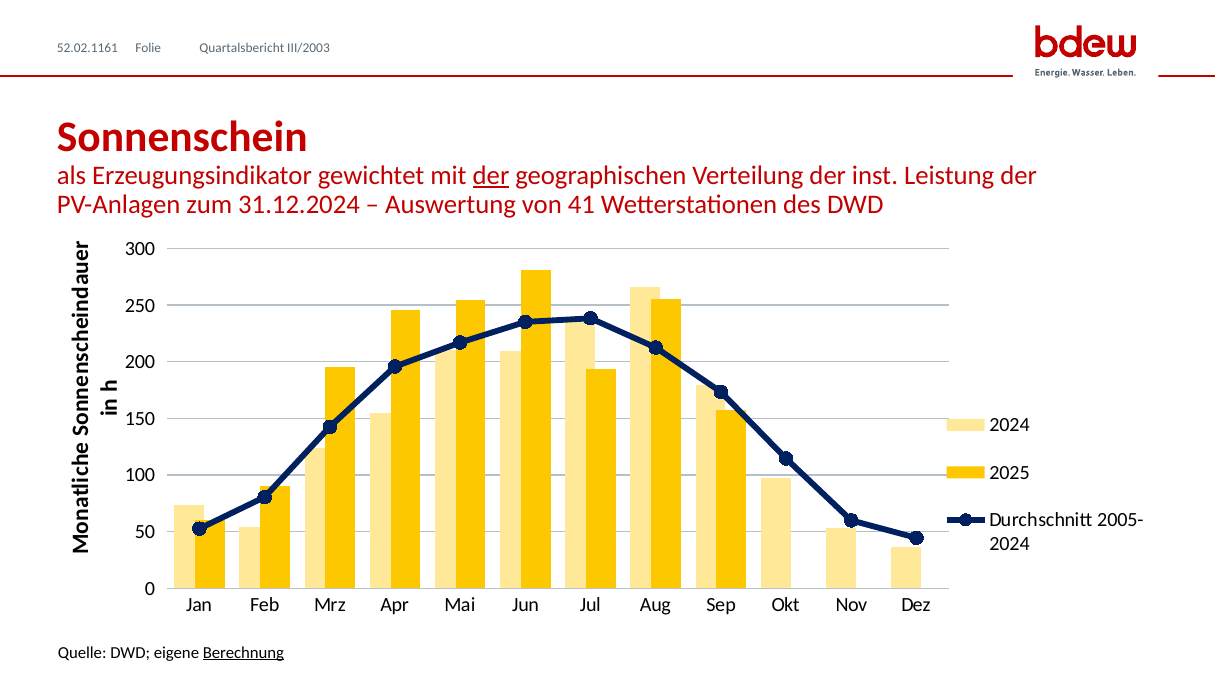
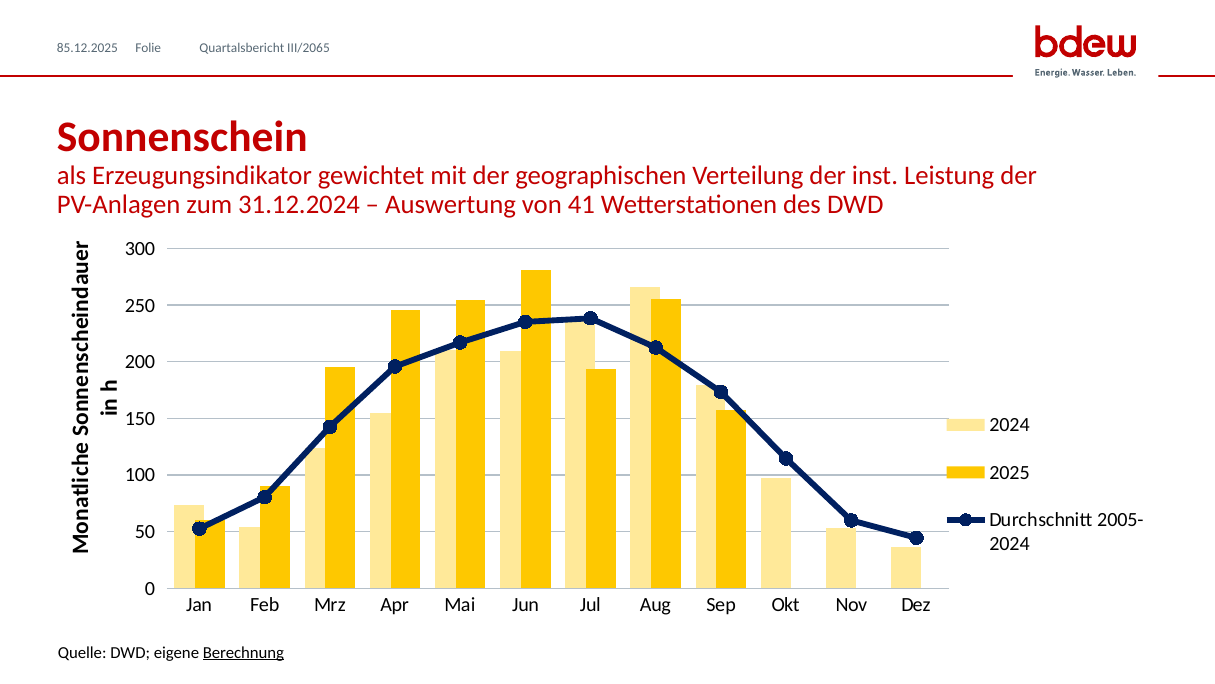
52.02.1161: 52.02.1161 -> 85.12.2025
III/2003: III/2003 -> III/2065
der at (491, 176) underline: present -> none
